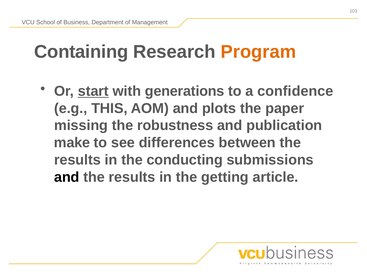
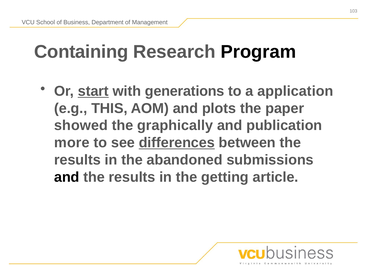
Program colour: orange -> black
confidence: confidence -> application
missing: missing -> showed
robustness: robustness -> graphically
make: make -> more
differences underline: none -> present
conducting: conducting -> abandoned
